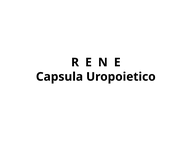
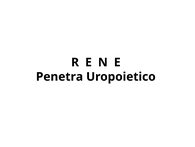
Capsula: Capsula -> Penetra
